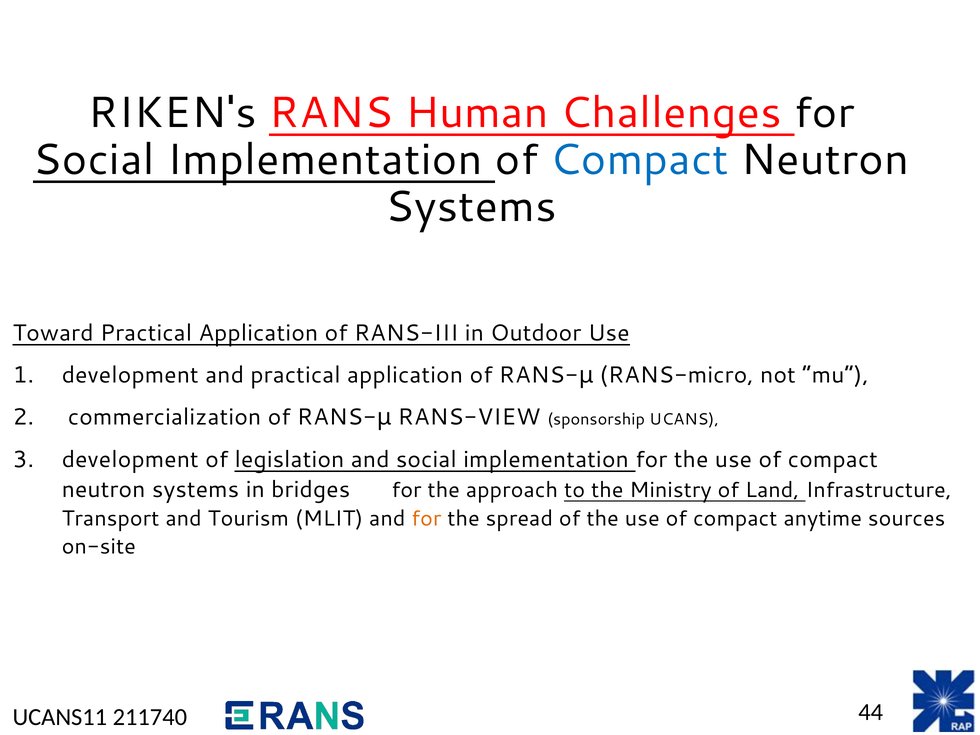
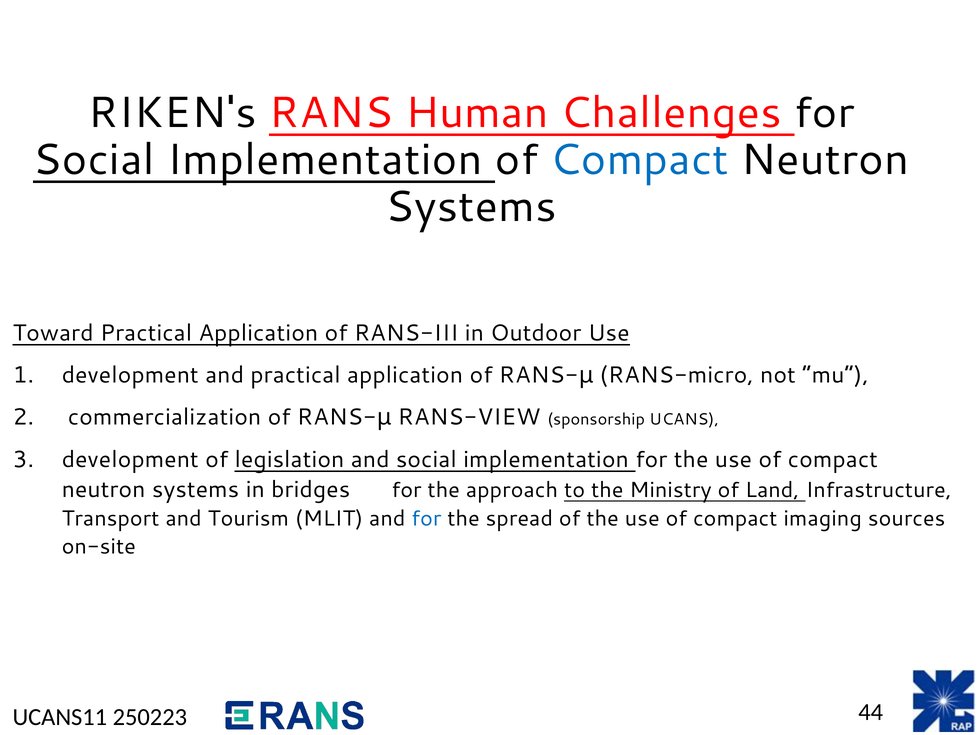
for at (426, 518) colour: orange -> blue
anytime: anytime -> imaging
211740: 211740 -> 250223
